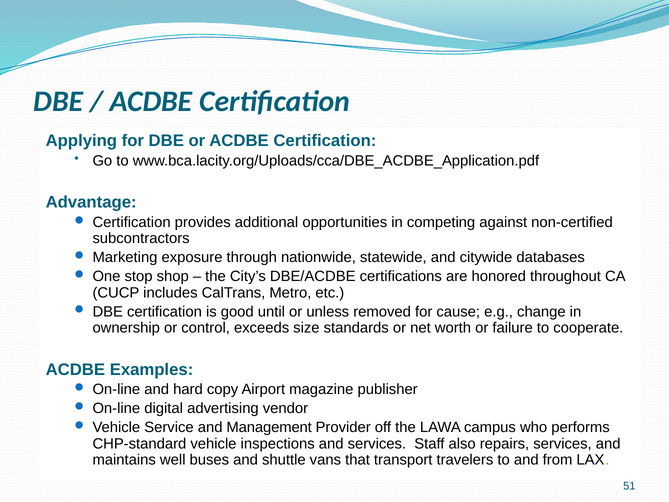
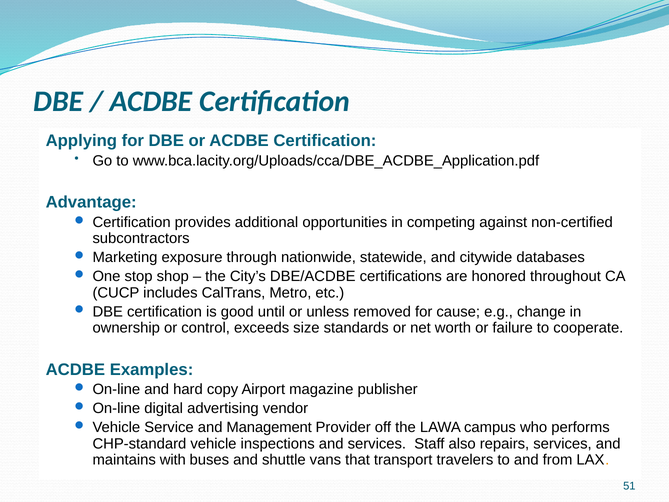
well: well -> with
